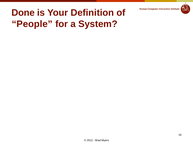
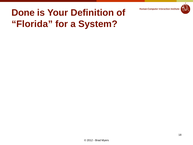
People: People -> Florida
